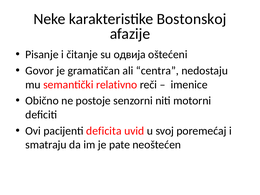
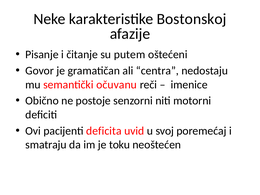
одвија: одвија -> putem
relativno: relativno -> očuvanu
pate: pate -> toku
